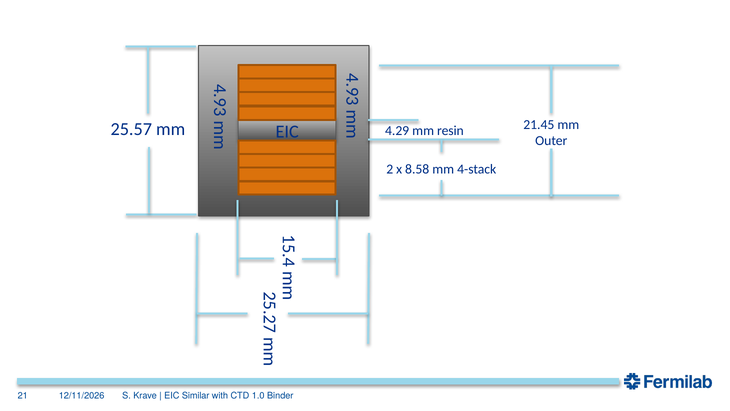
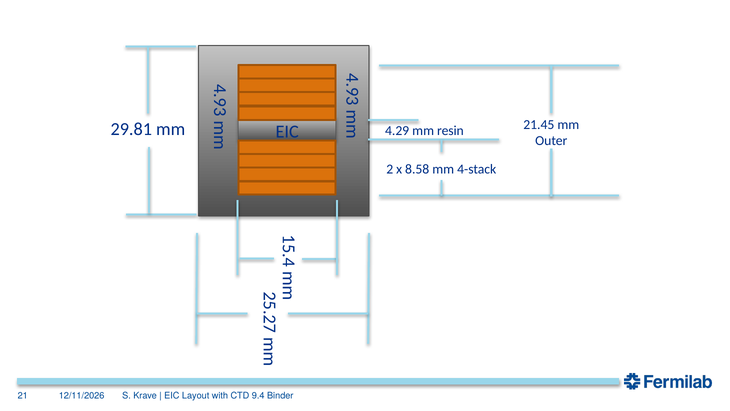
25.57: 25.57 -> 29.81
Similar: Similar -> Layout
1.0: 1.0 -> 9.4
